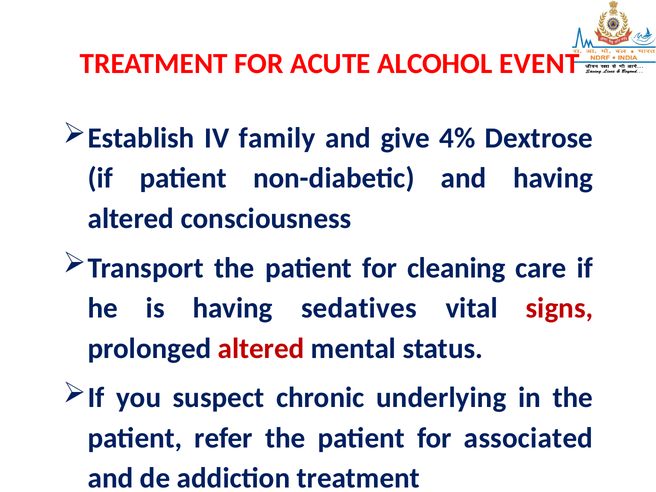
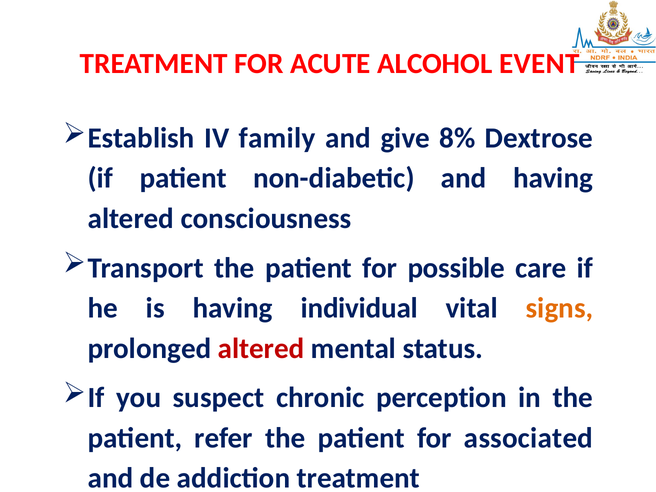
4%: 4% -> 8%
cleaning: cleaning -> possible
sedatives: sedatives -> individual
signs colour: red -> orange
underlying: underlying -> perception
